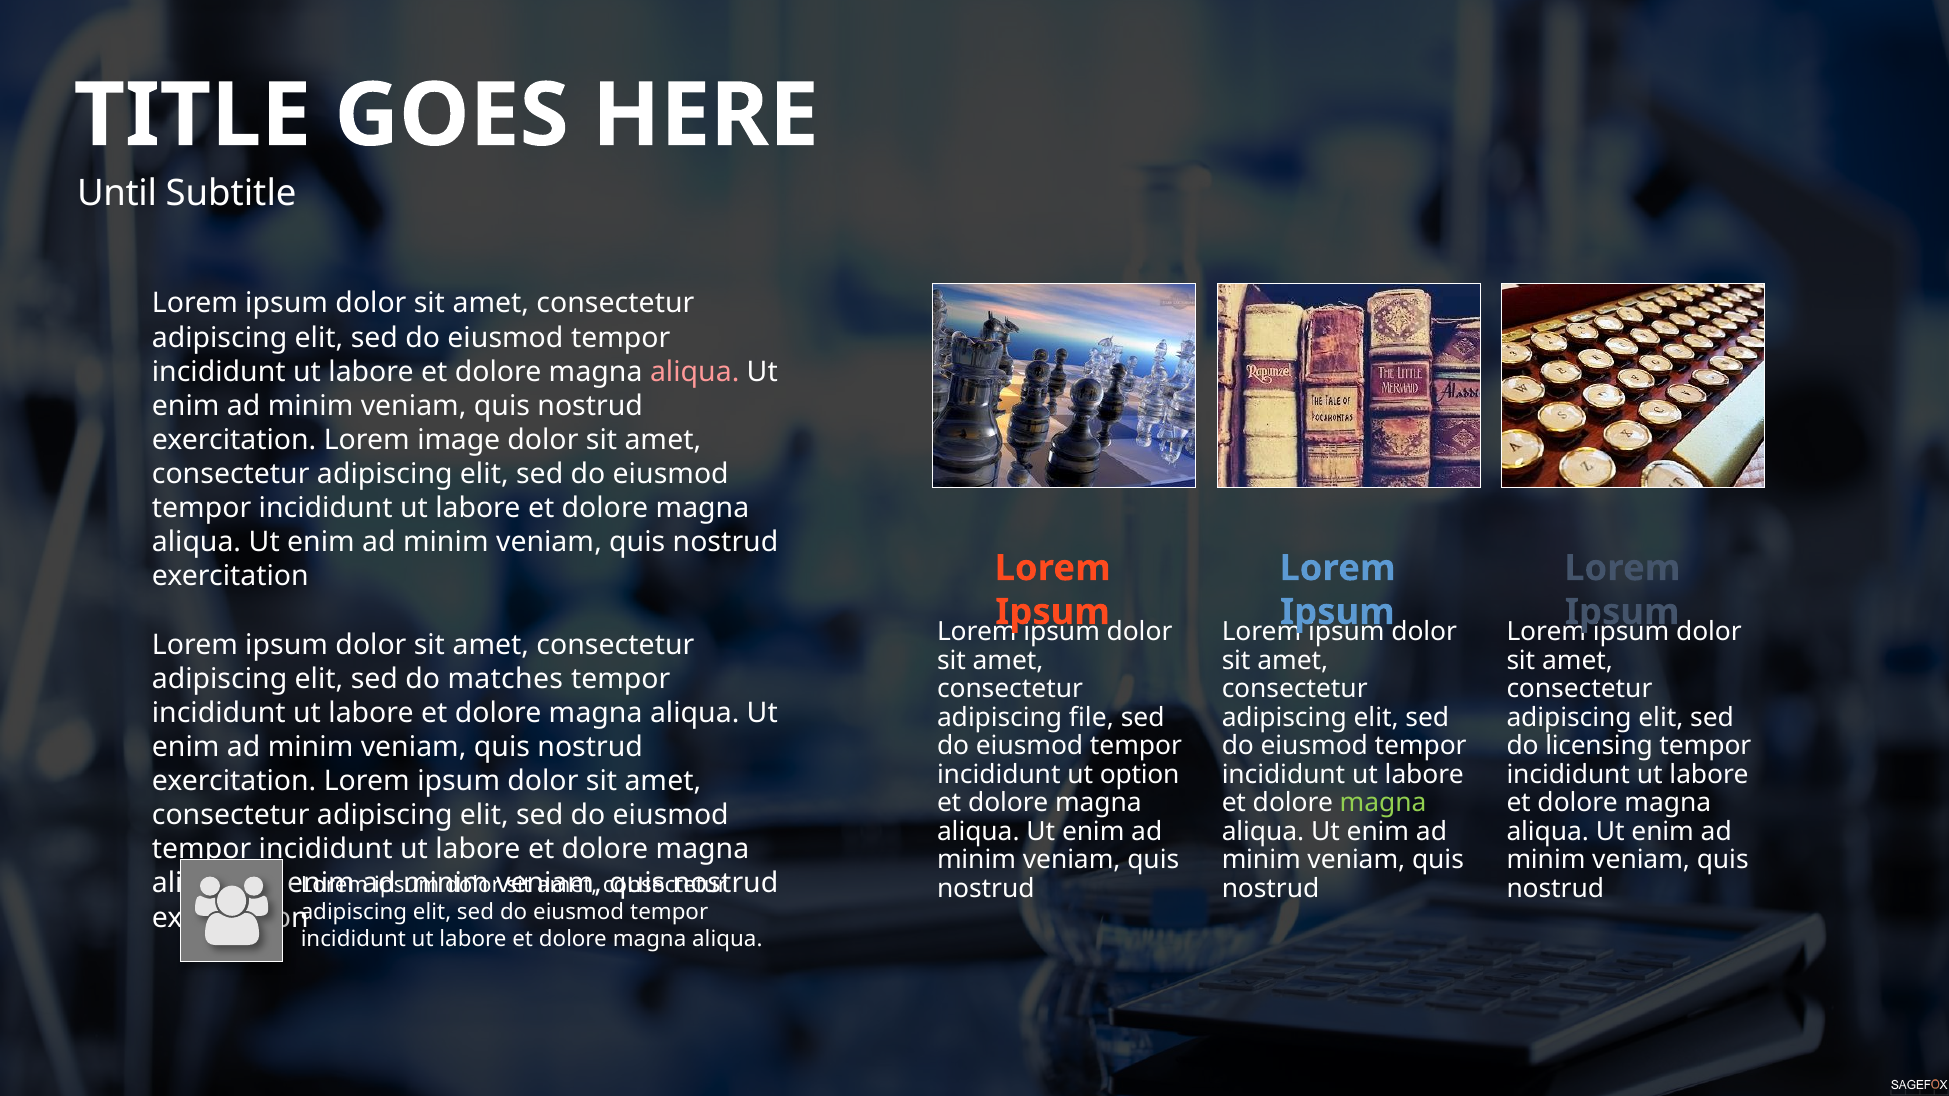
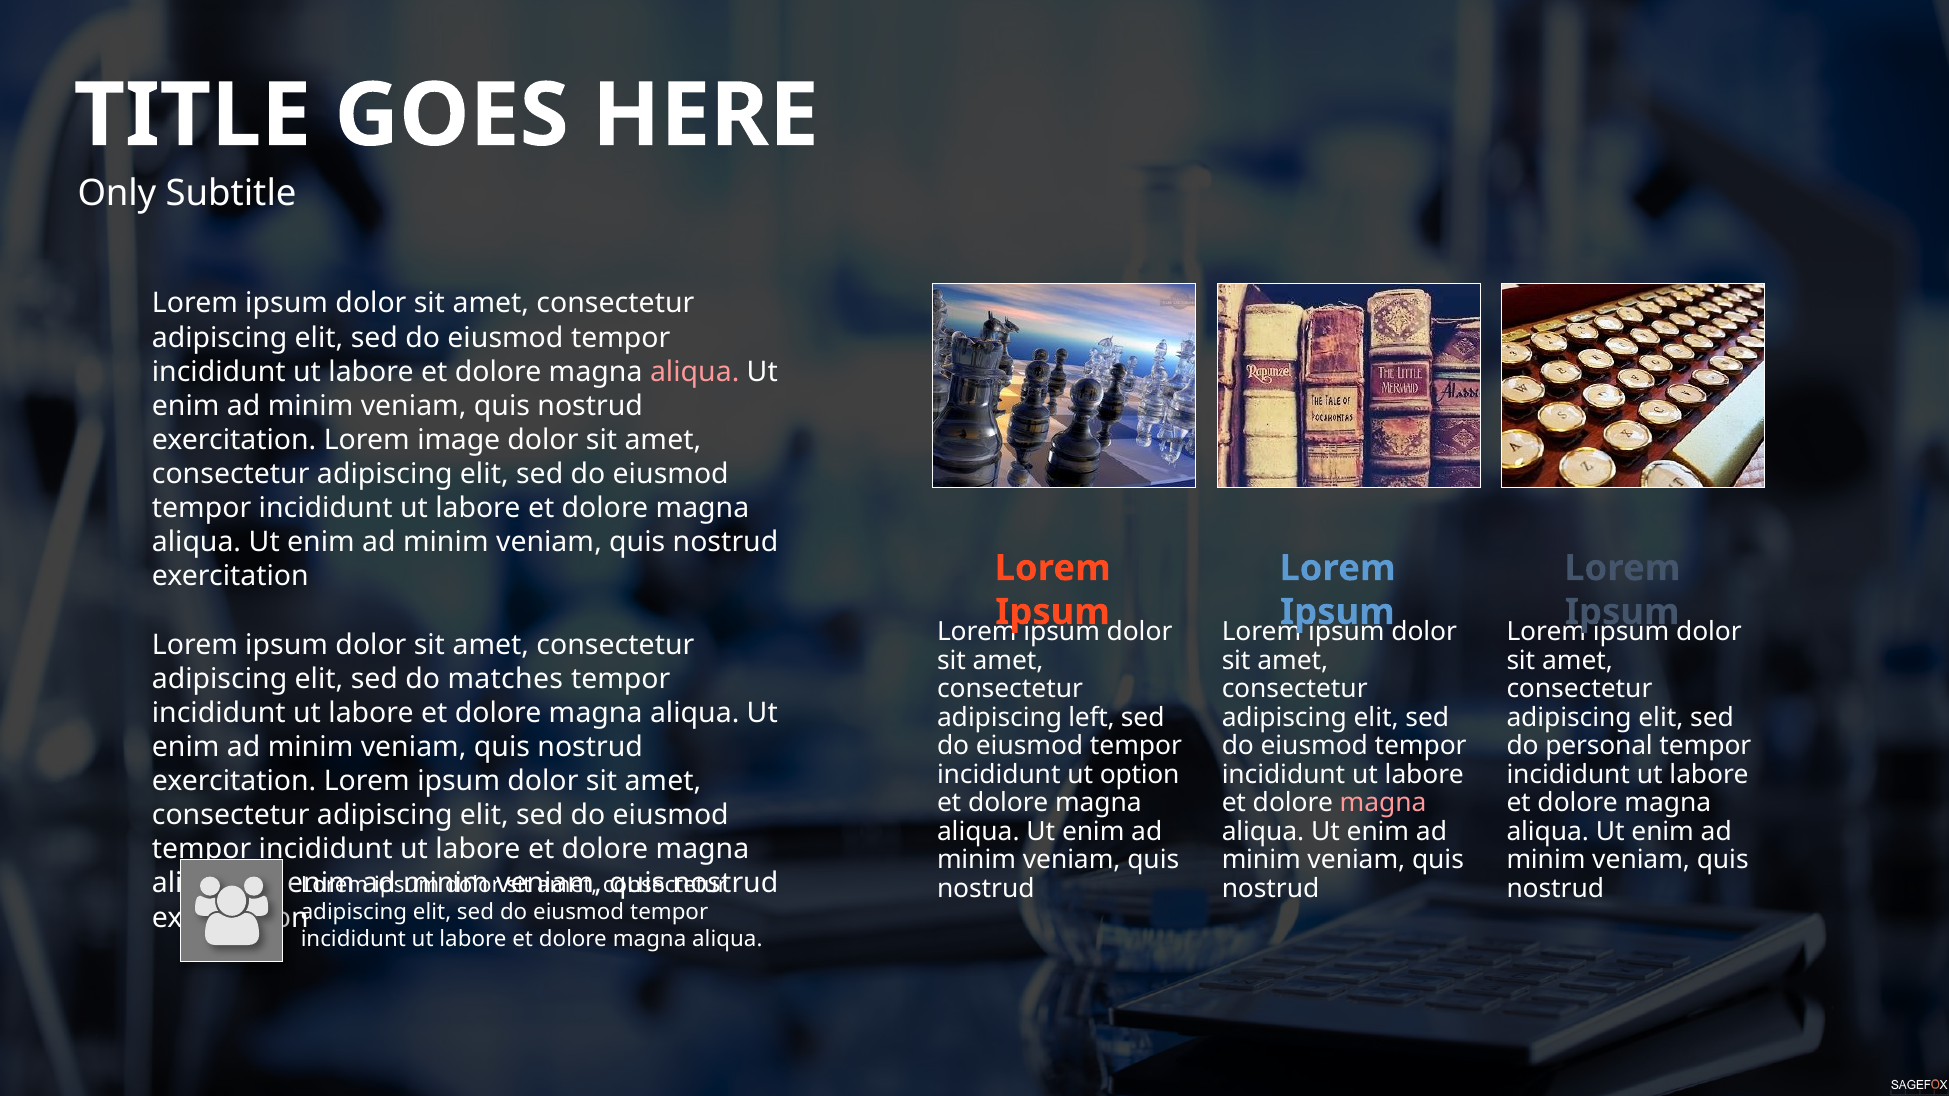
Until: Until -> Only
file: file -> left
licensing: licensing -> personal
magna at (1383, 803) colour: light green -> pink
